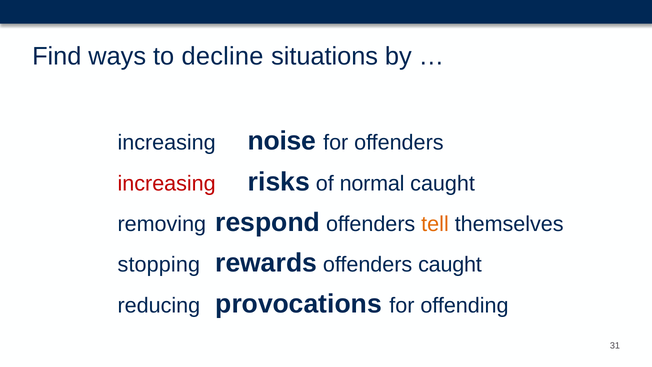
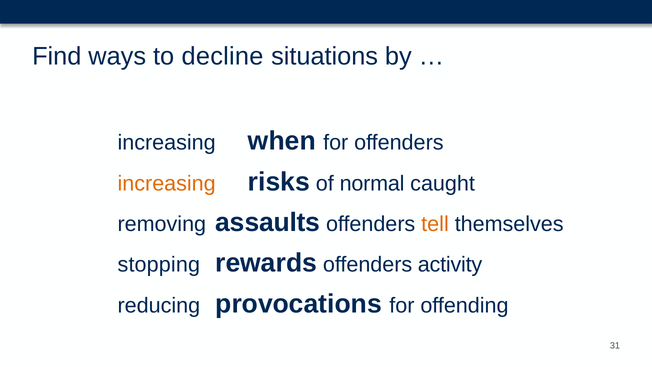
noise: noise -> when
increasing at (167, 183) colour: red -> orange
respond: respond -> assaults
offenders caught: caught -> activity
